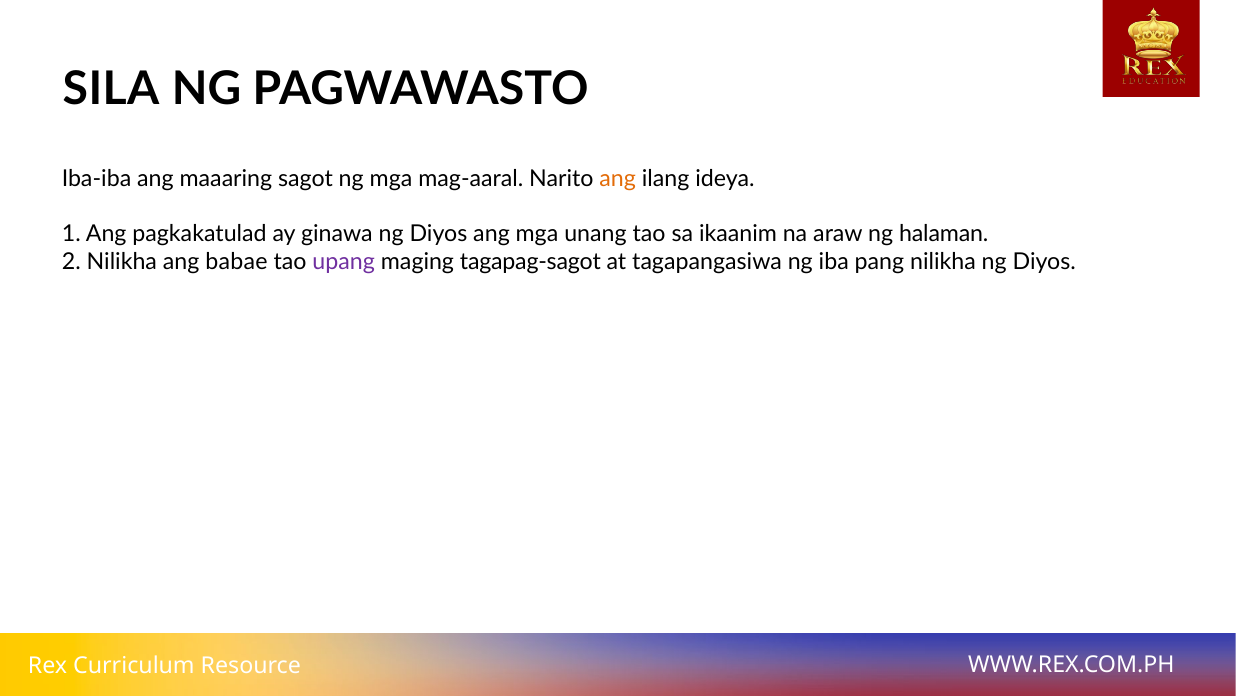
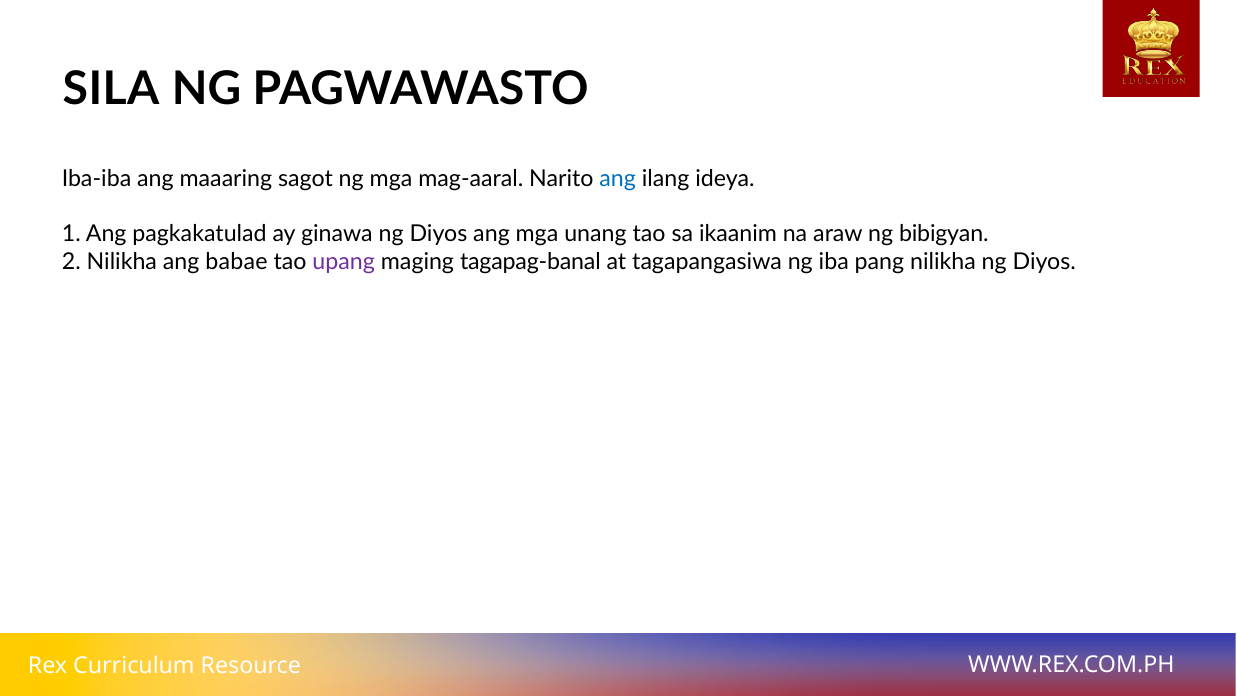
ang at (618, 178) colour: orange -> blue
halaman: halaman -> bibigyan
tagapag-sagot: tagapag-sagot -> tagapag-banal
